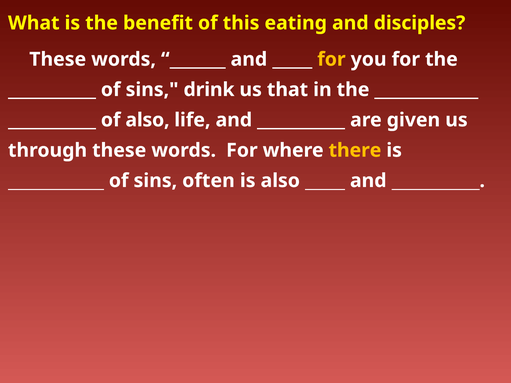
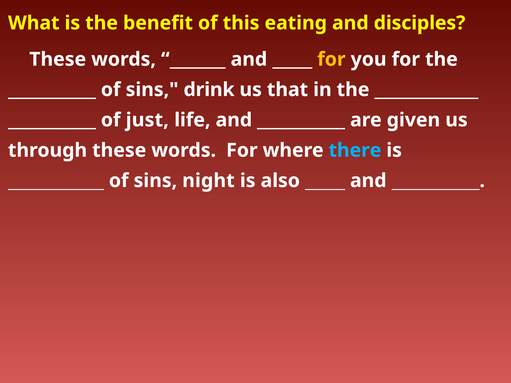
of also: also -> just
there colour: yellow -> light blue
often: often -> night
